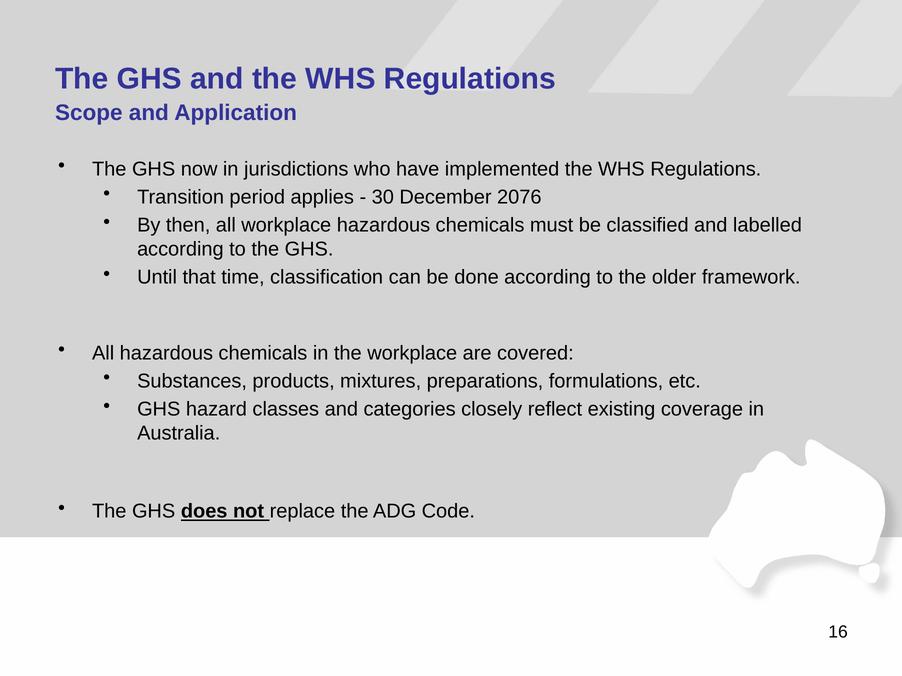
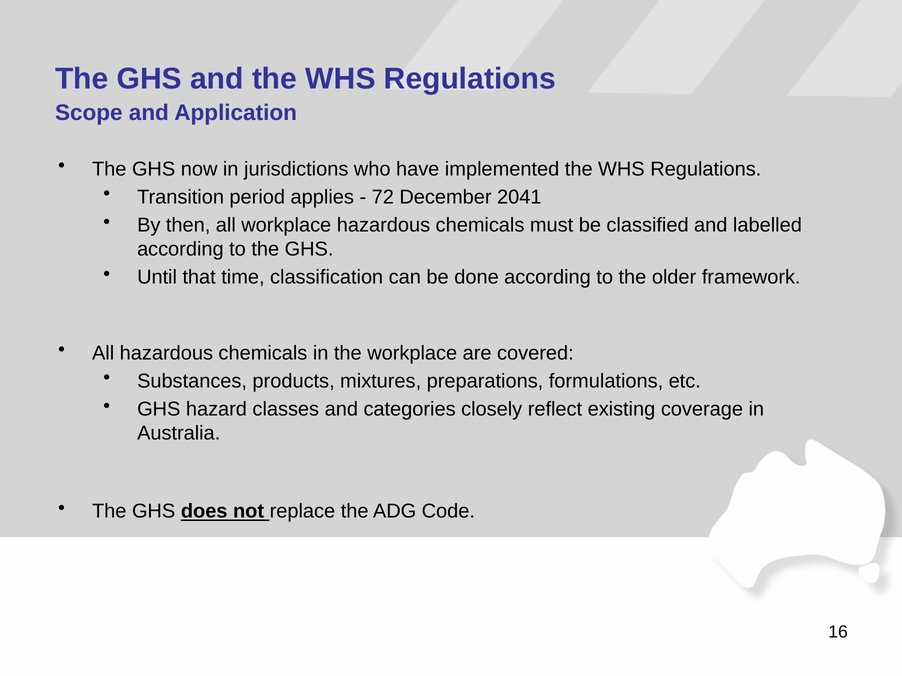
30: 30 -> 72
2076: 2076 -> 2041
